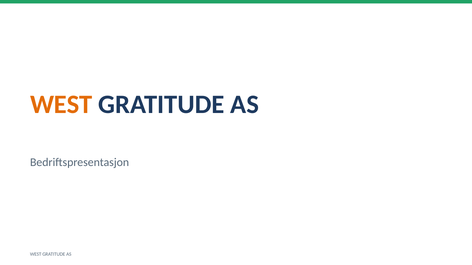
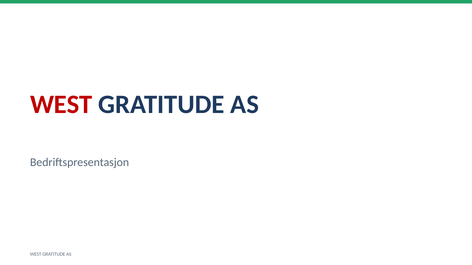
WEST at (61, 105) colour: orange -> red
